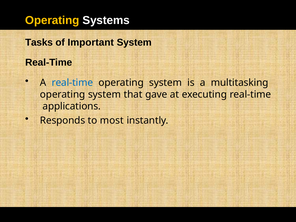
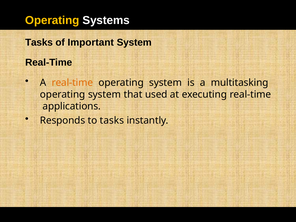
real-time at (72, 83) colour: blue -> orange
gave: gave -> used
to most: most -> tasks
